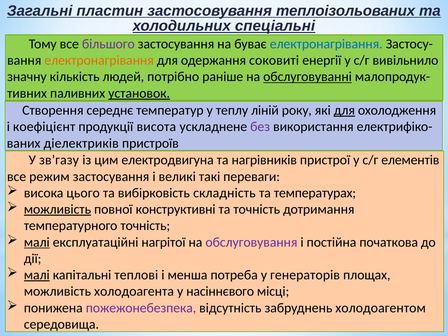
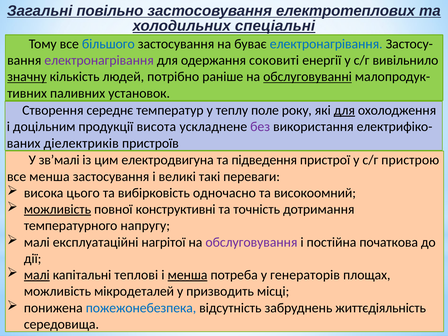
пластин: пластин -> повільно
теплоізольованих: теплоізольованих -> електротеплових
більшого colour: purple -> blue
електронагрівання at (99, 60) colour: orange -> purple
значну underline: none -> present
установок underline: present -> none
ліній: ліній -> поле
коефіцієнт: коефіцієнт -> доцільним
зв’газу: зв’газу -> зв’малі
нагрівників: нагрівників -> підведення
елементів: елементів -> пристрою
все режим: режим -> менша
складність: складність -> одночасно
температурах: температурах -> високоомний
температурного точність: точність -> напругу
малі at (37, 242) underline: present -> none
менша at (188, 275) underline: none -> present
холодоагента: холодоагента -> мікродеталей
насіннєвого: насіннєвого -> призводить
пожежонебезпека colour: purple -> blue
холодоагентом: холодоагентом -> життєдіяльність
